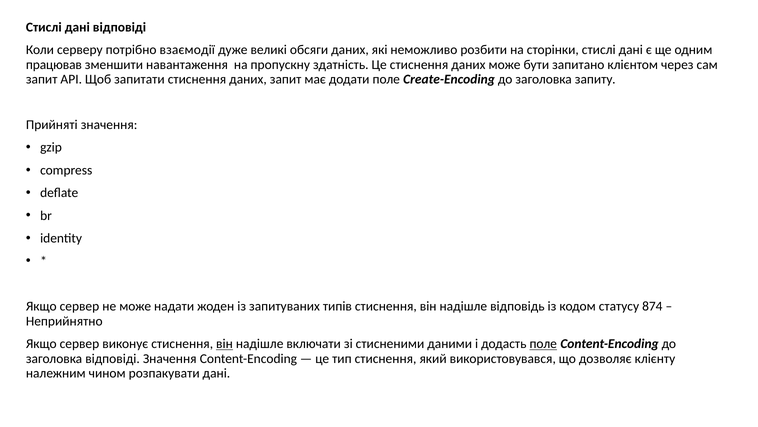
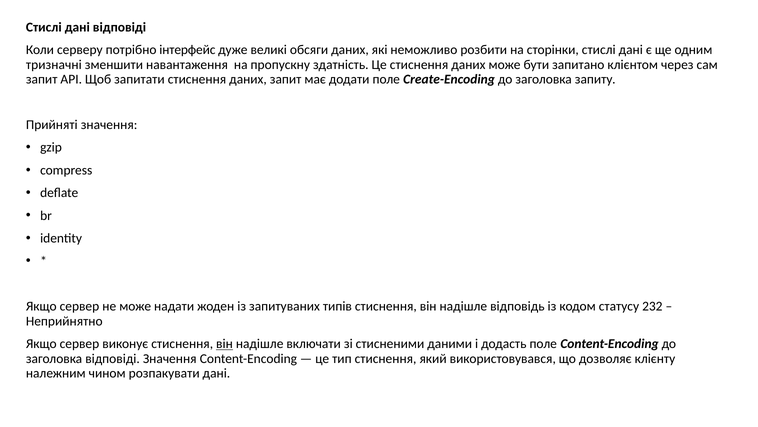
взаємодії: взаємодії -> інтерфейс
працював: працював -> тризначні
874: 874 -> 232
поле at (543, 343) underline: present -> none
